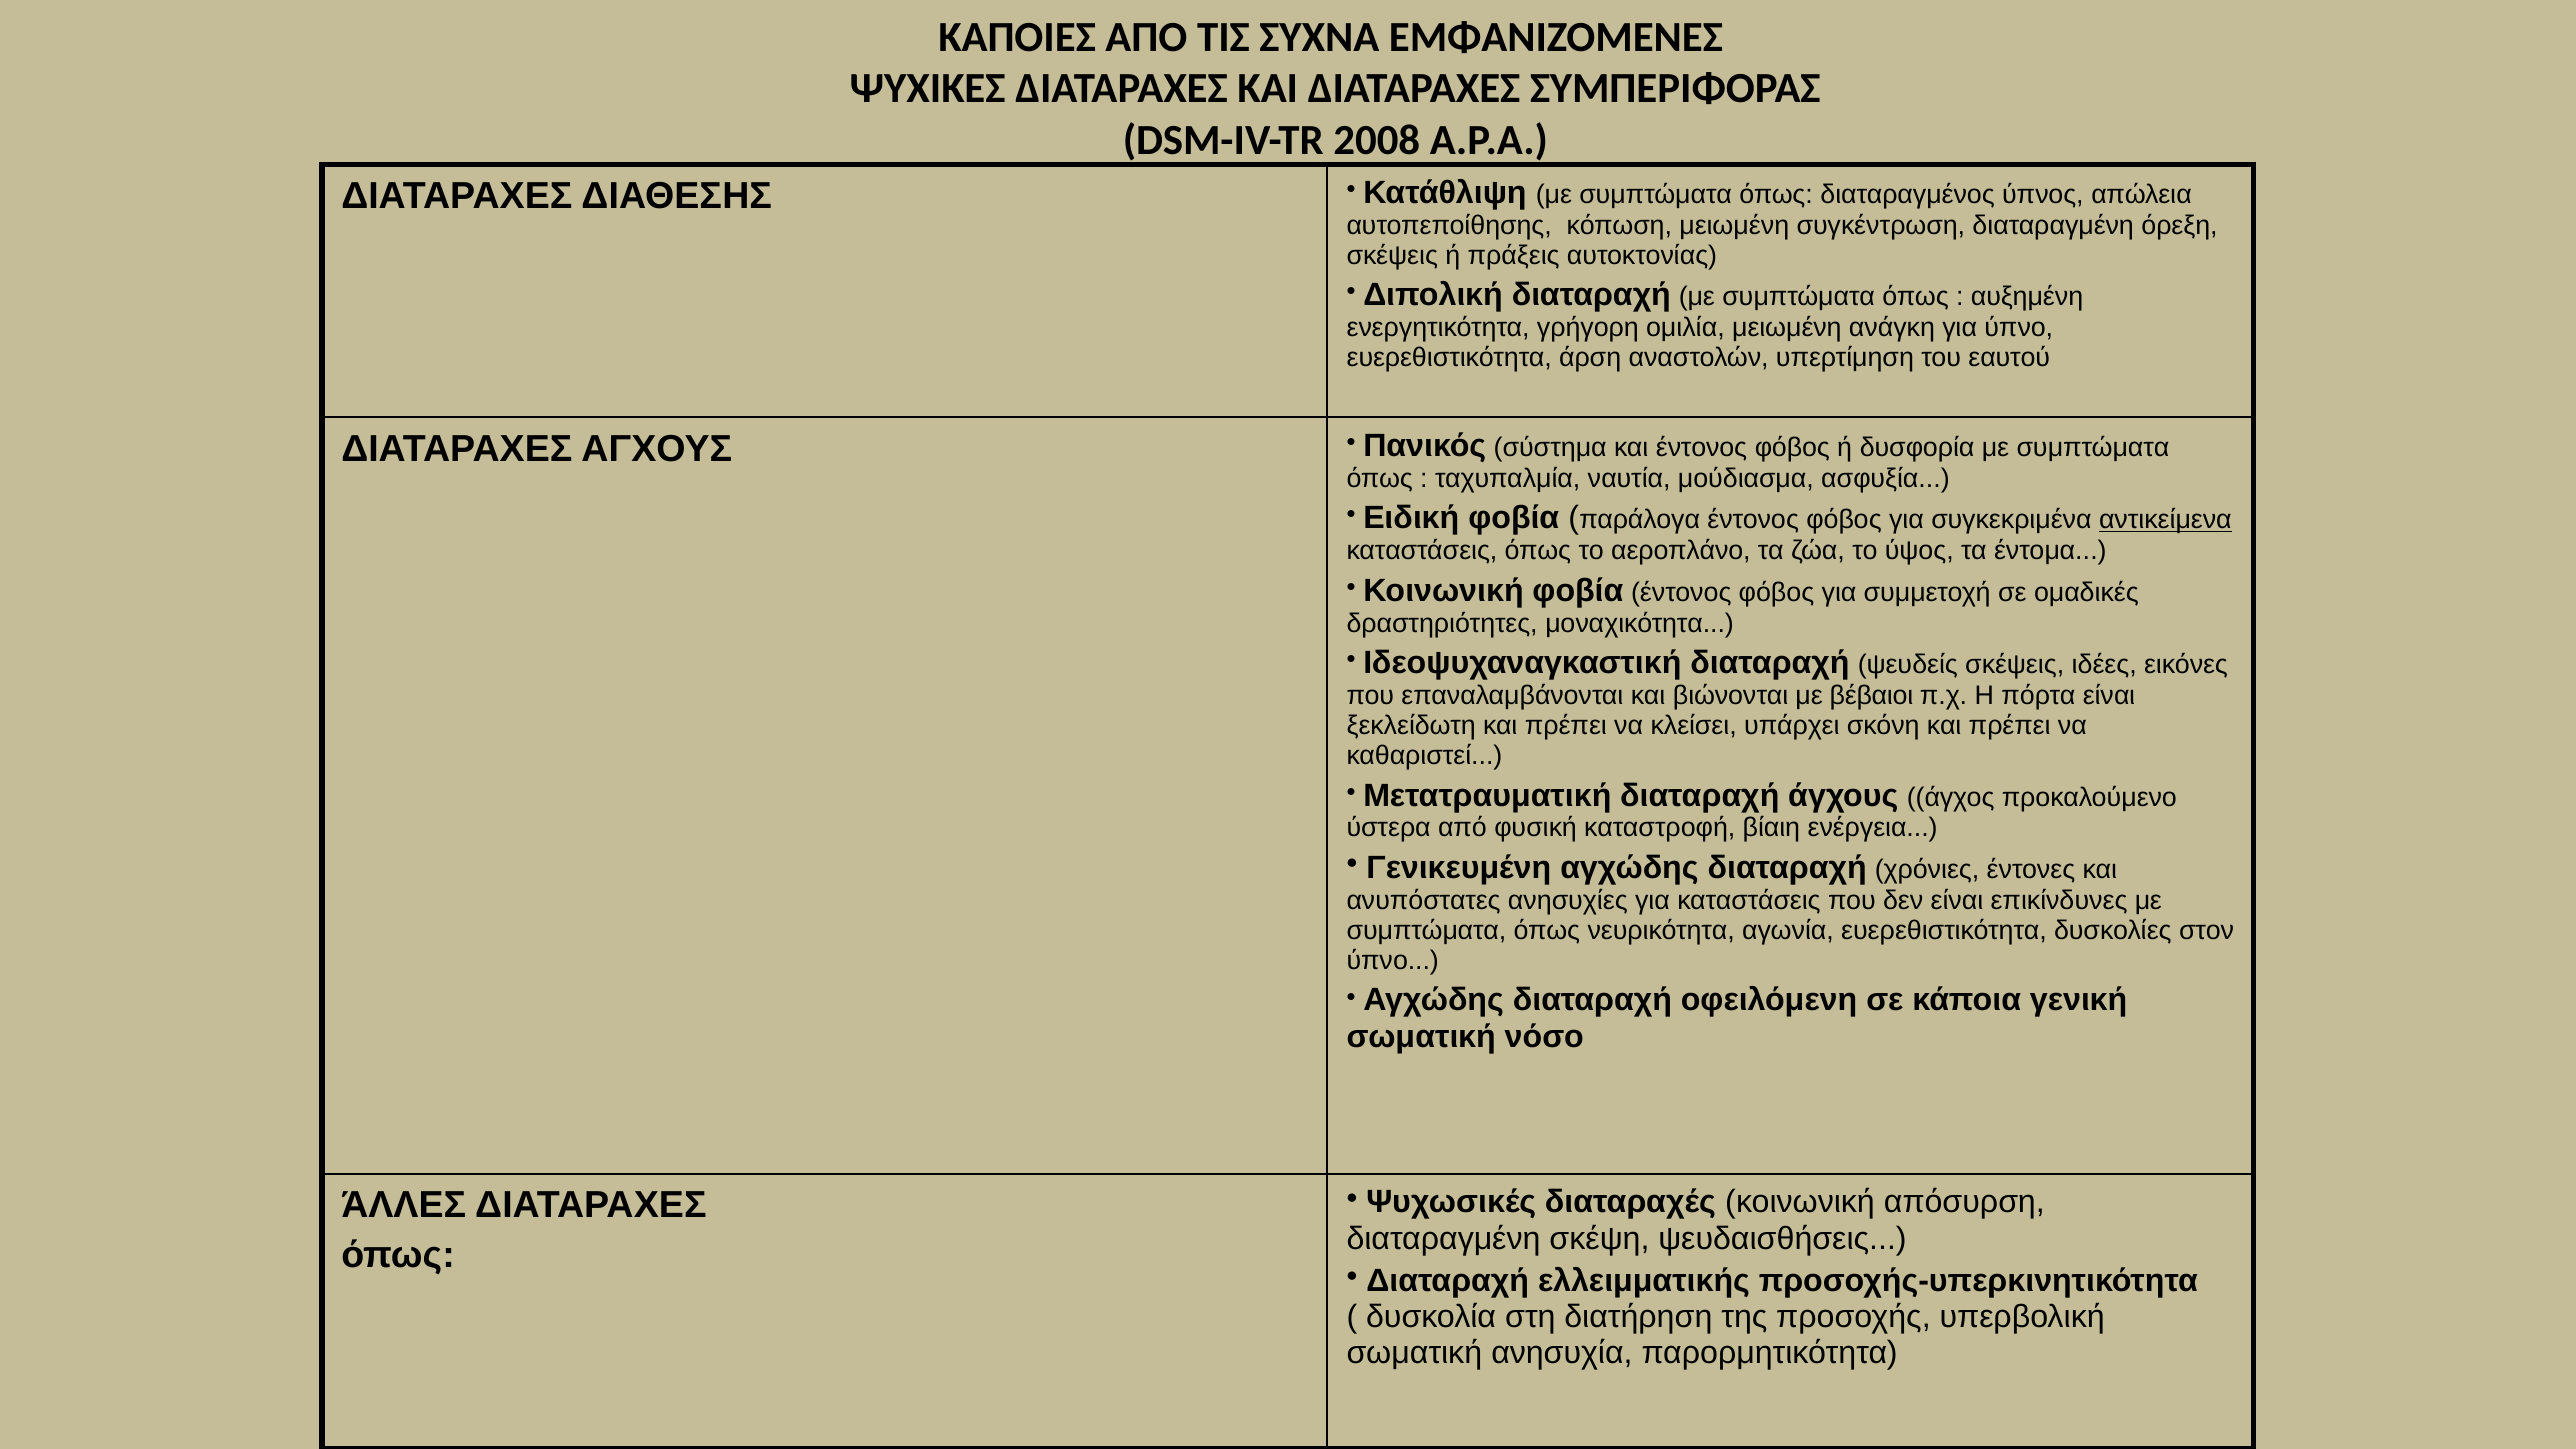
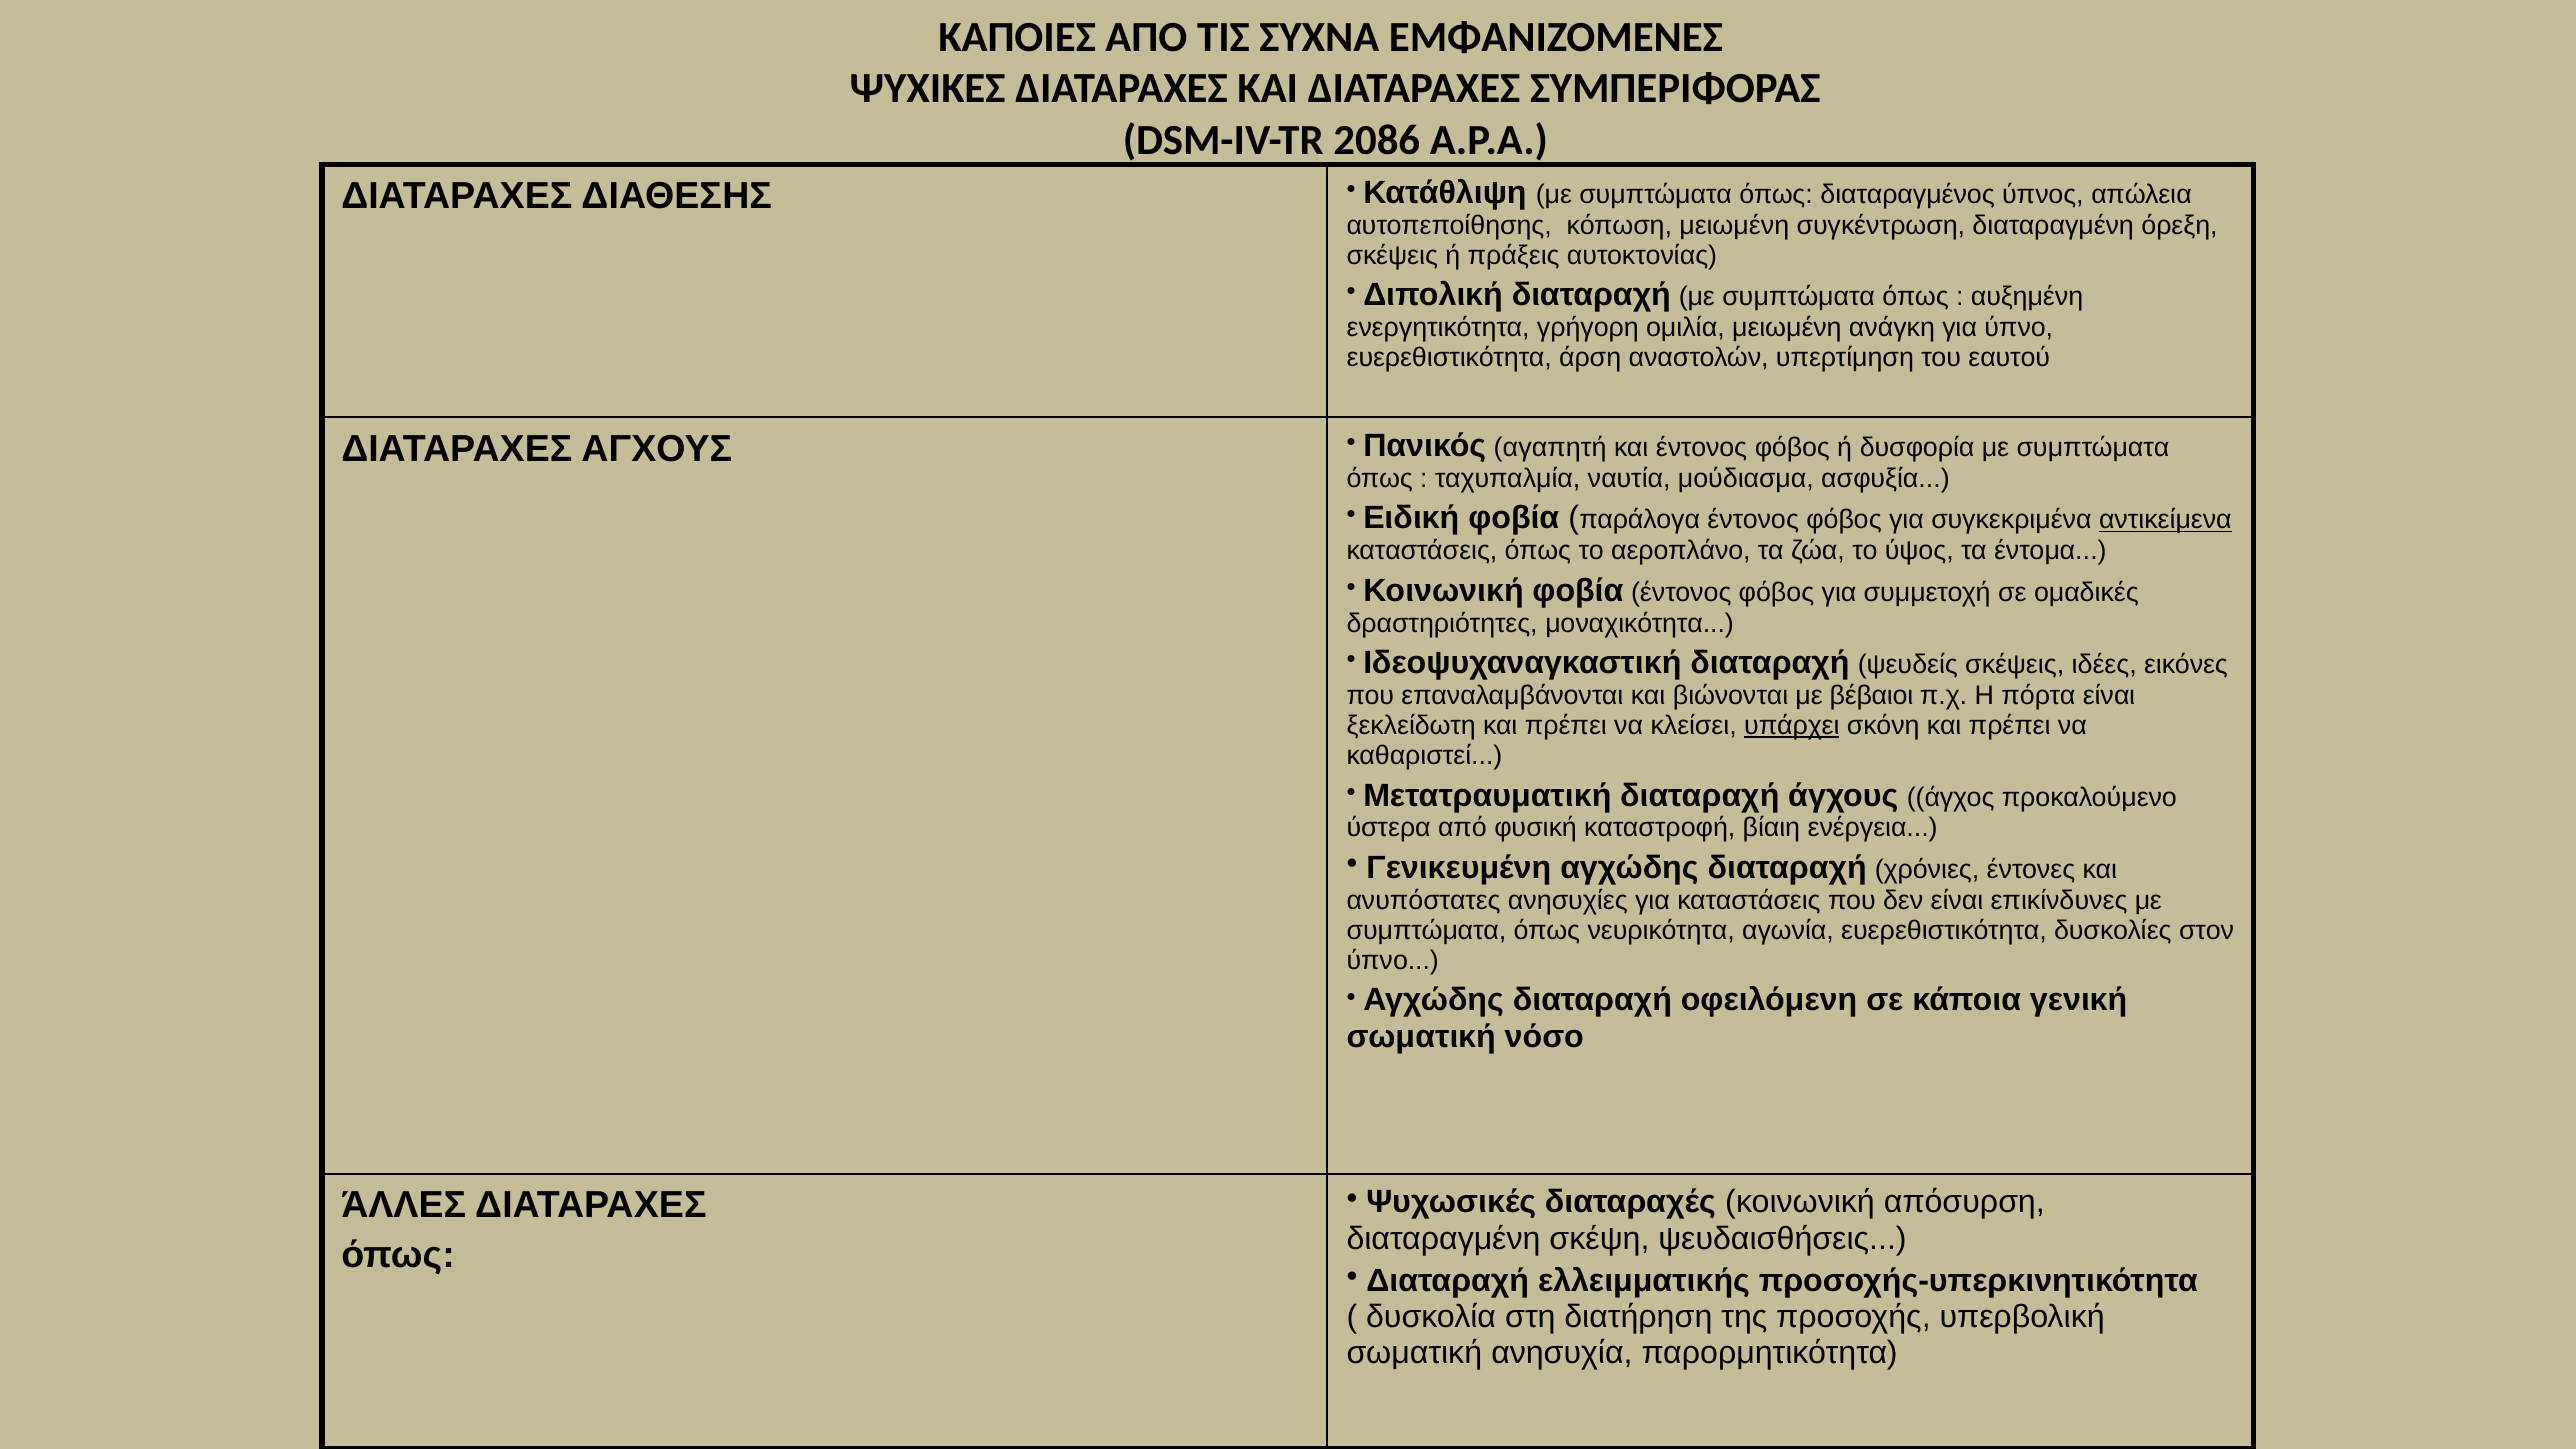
2008: 2008 -> 2086
σύστημα: σύστημα -> αγαπητή
υπάρχει underline: none -> present
